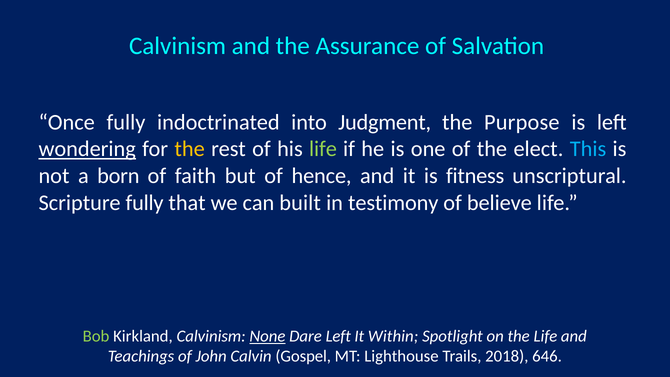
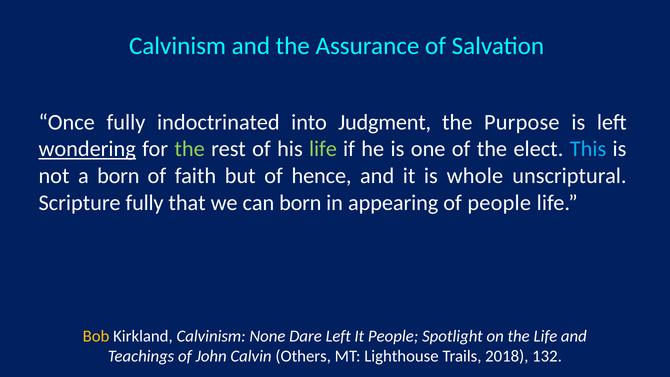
the at (190, 149) colour: yellow -> light green
fitness: fitness -> whole
can built: built -> born
testimony: testimony -> appearing
of believe: believe -> people
Bob colour: light green -> yellow
None underline: present -> none
It Within: Within -> People
Gospel: Gospel -> Others
646: 646 -> 132
